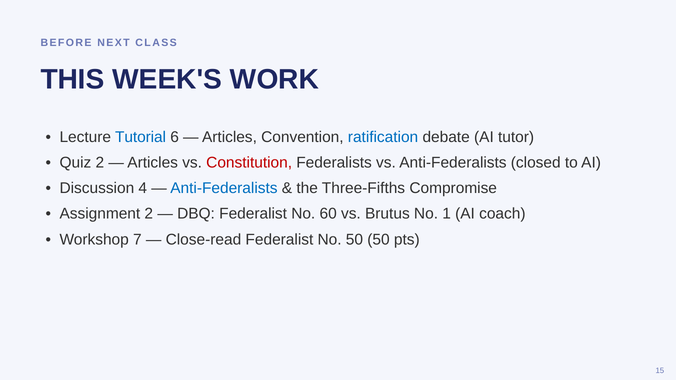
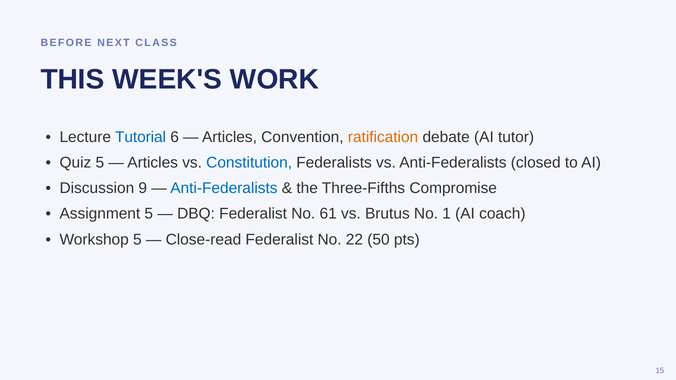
ratification colour: blue -> orange
Quiz 2: 2 -> 5
Constitution colour: red -> blue
4: 4 -> 9
Assignment 2: 2 -> 5
60: 60 -> 61
Workshop 7: 7 -> 5
No 50: 50 -> 22
